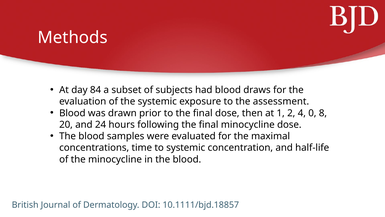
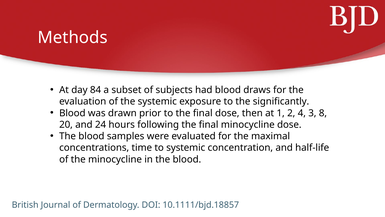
assessment: assessment -> significantly
0: 0 -> 3
